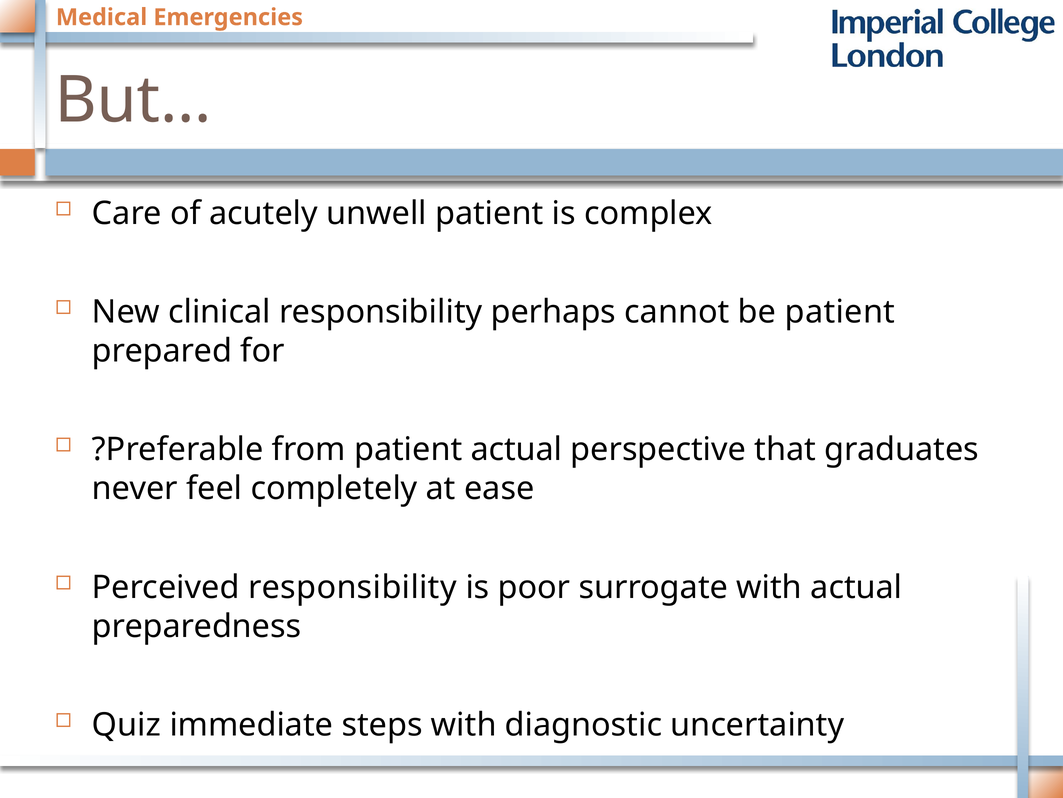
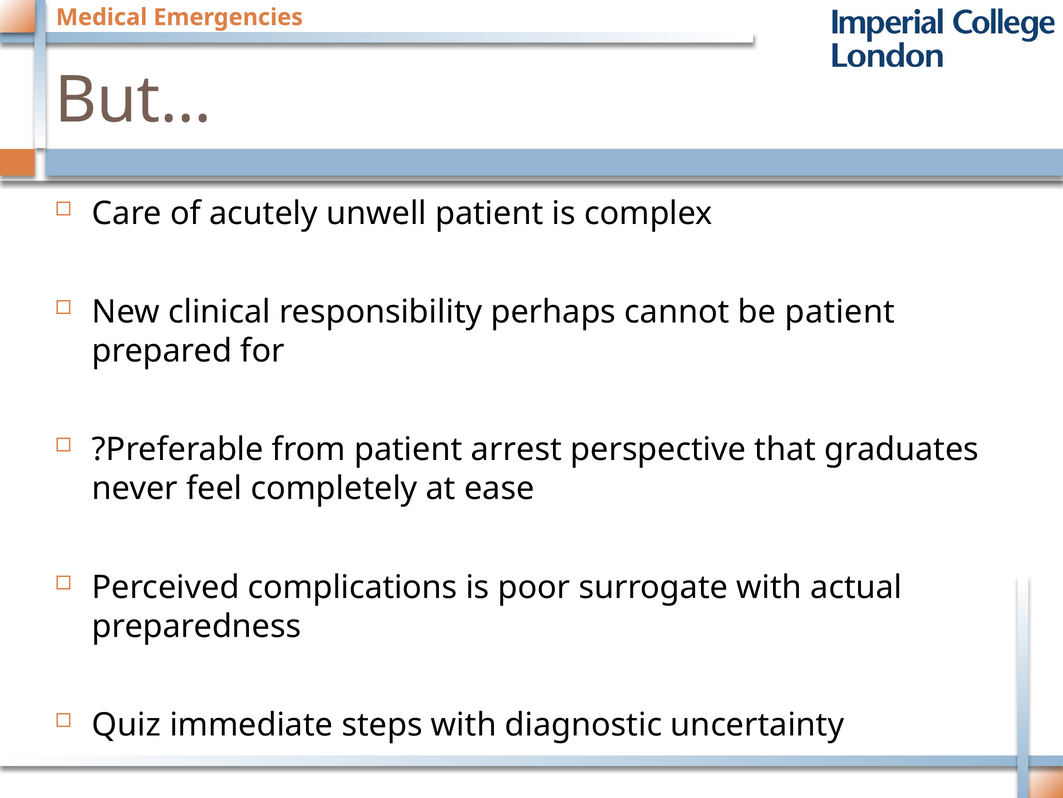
patient actual: actual -> arrest
Perceived responsibility: responsibility -> complications
